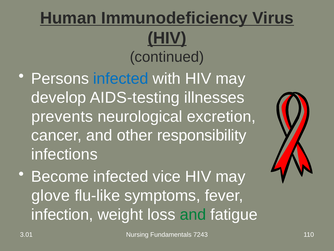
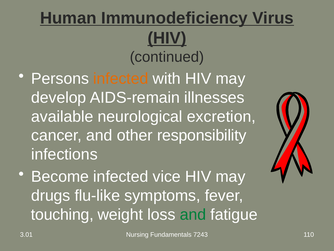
infected at (121, 78) colour: blue -> orange
AIDS-testing: AIDS-testing -> AIDS-remain
prevents: prevents -> available
glove: glove -> drugs
infection: infection -> touching
